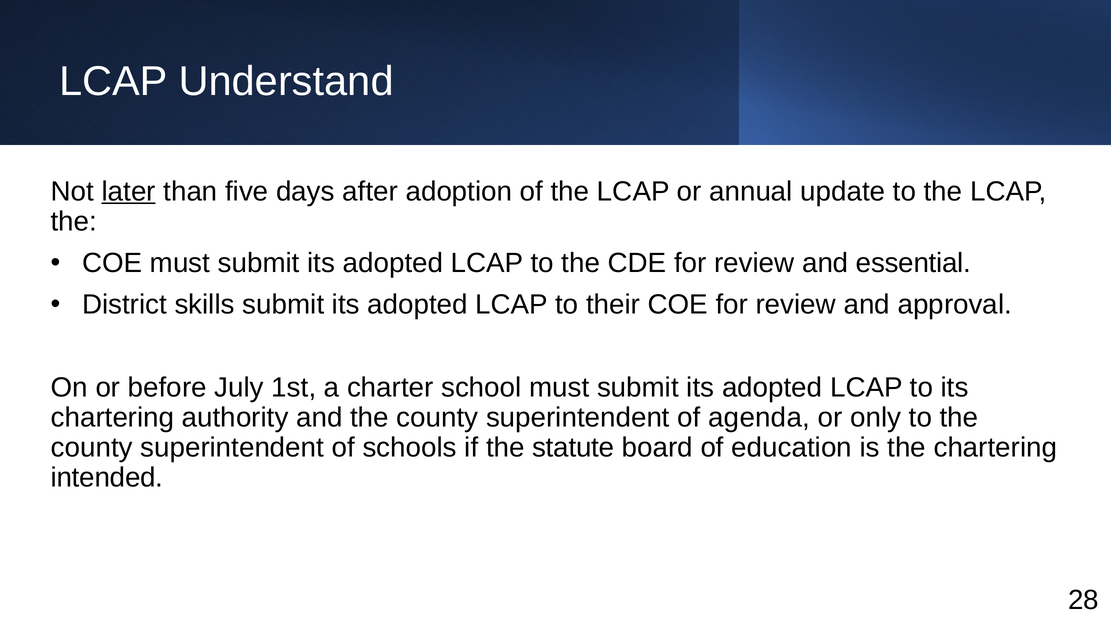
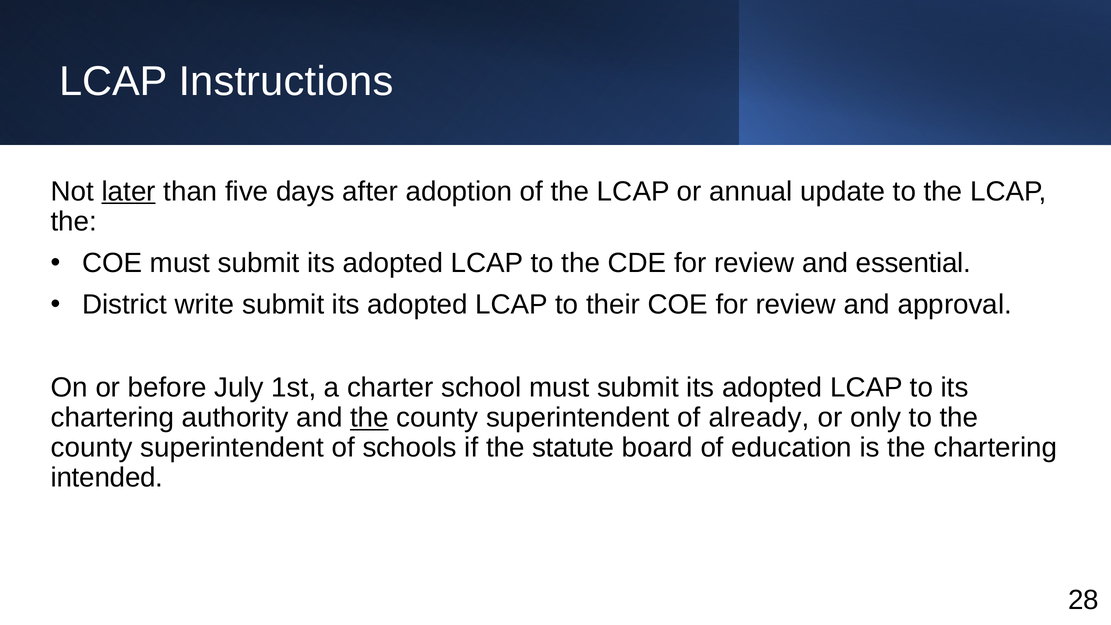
Understand: Understand -> Instructions
skills: skills -> write
the at (369, 418) underline: none -> present
agenda: agenda -> already
